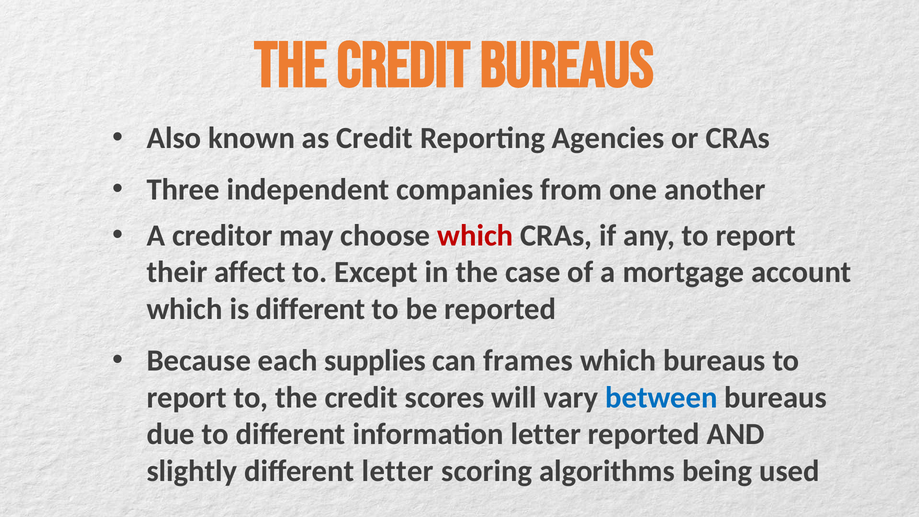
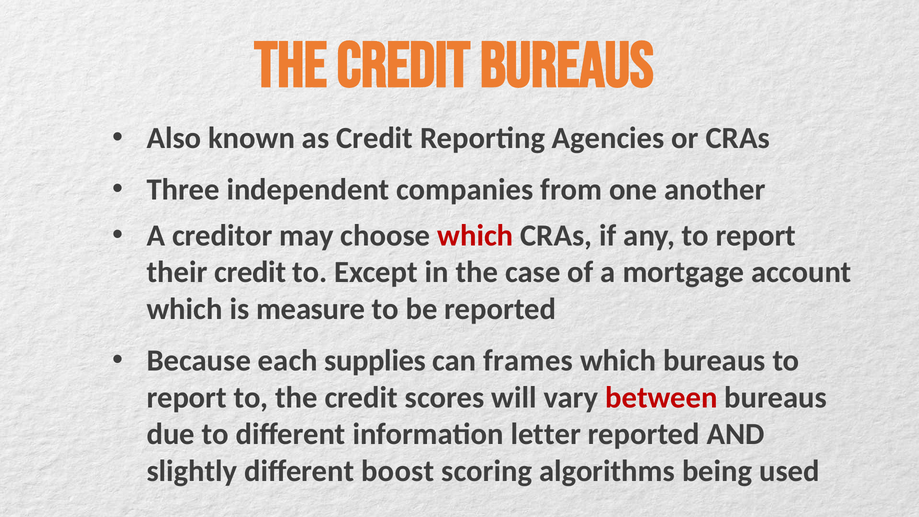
their affect: affect -> credit
is different: different -> measure
between colour: blue -> red
different letter: letter -> boost
